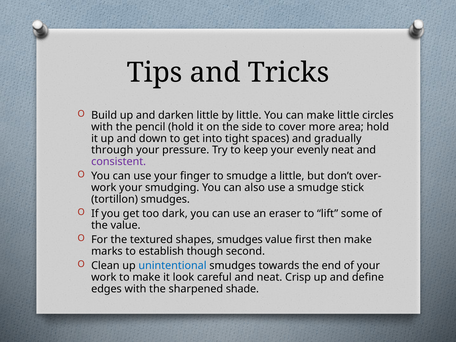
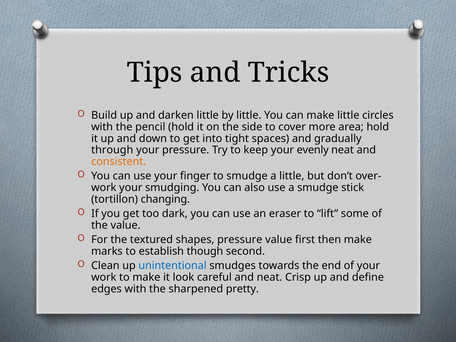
consistent colour: purple -> orange
tortillon smudges: smudges -> changing
shapes smudges: smudges -> pressure
shade: shade -> pretty
